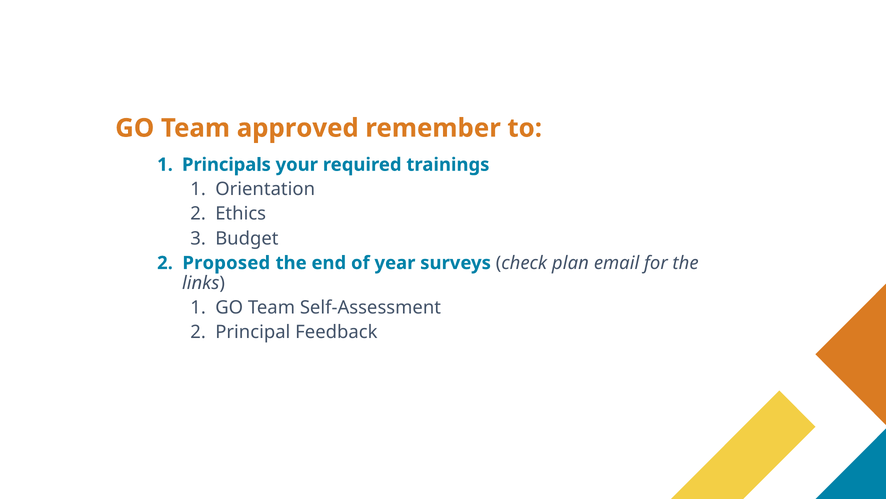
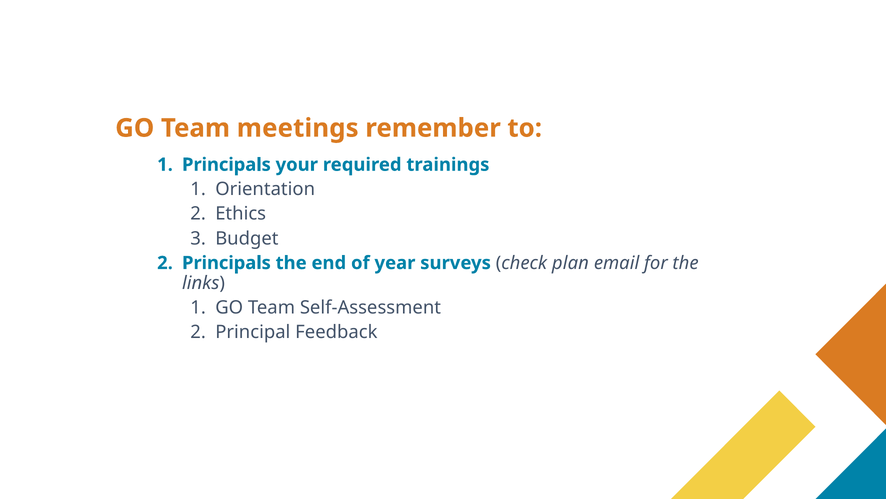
approved: approved -> meetings
Proposed at (226, 263): Proposed -> Principals
